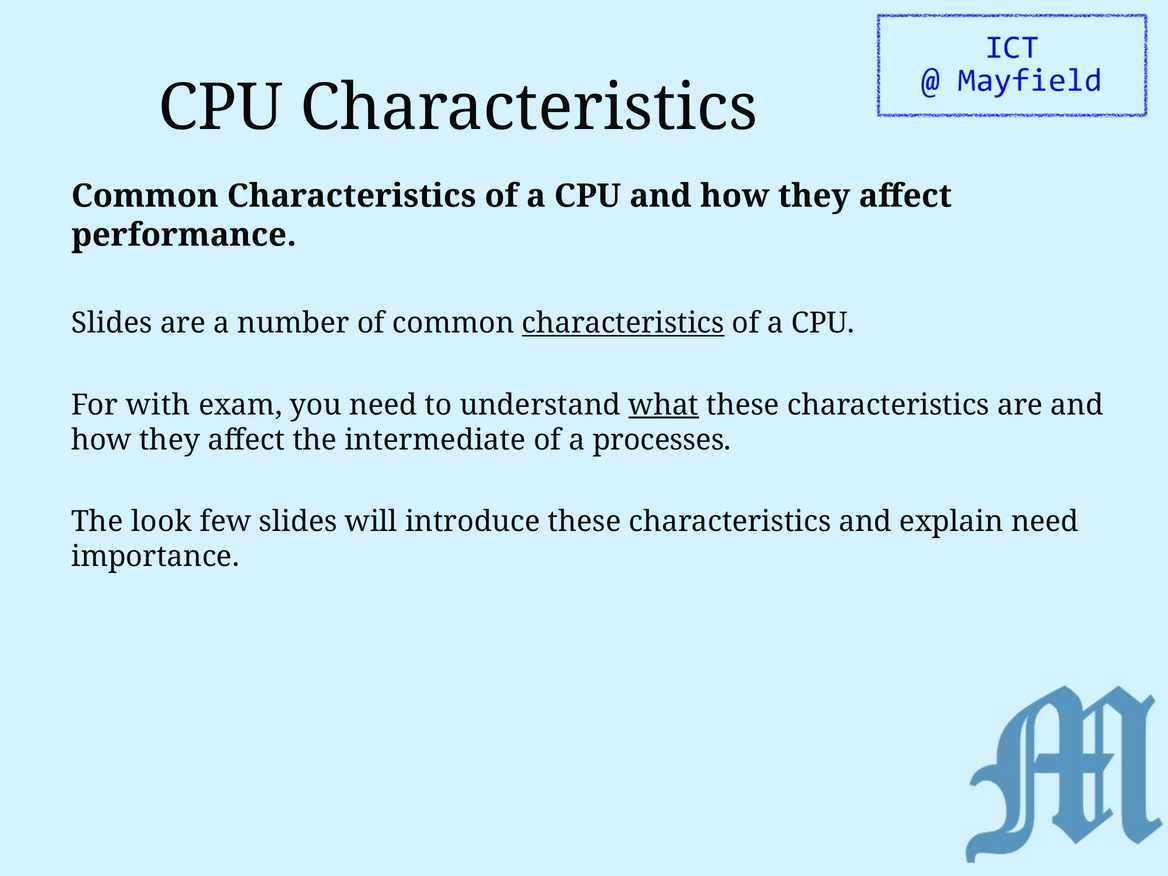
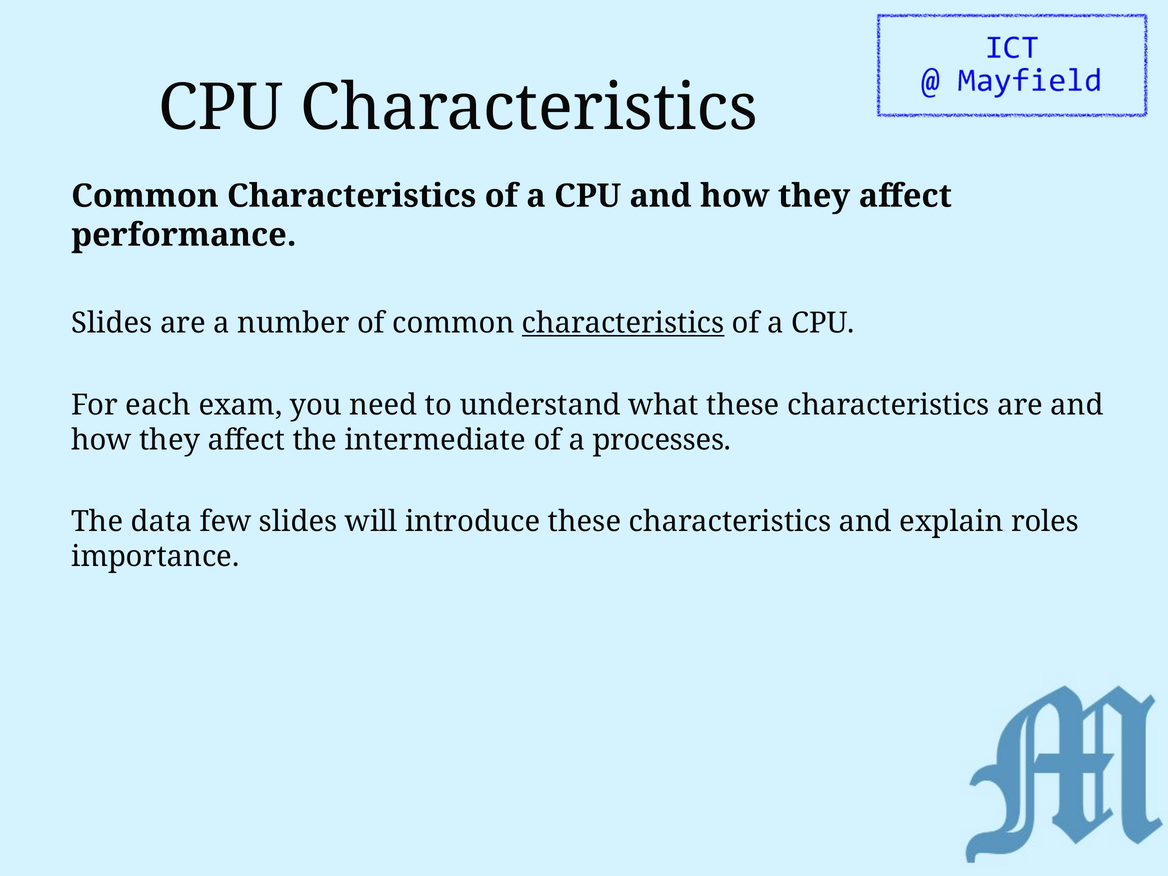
with: with -> each
what underline: present -> none
look: look -> data
explain need: need -> roles
